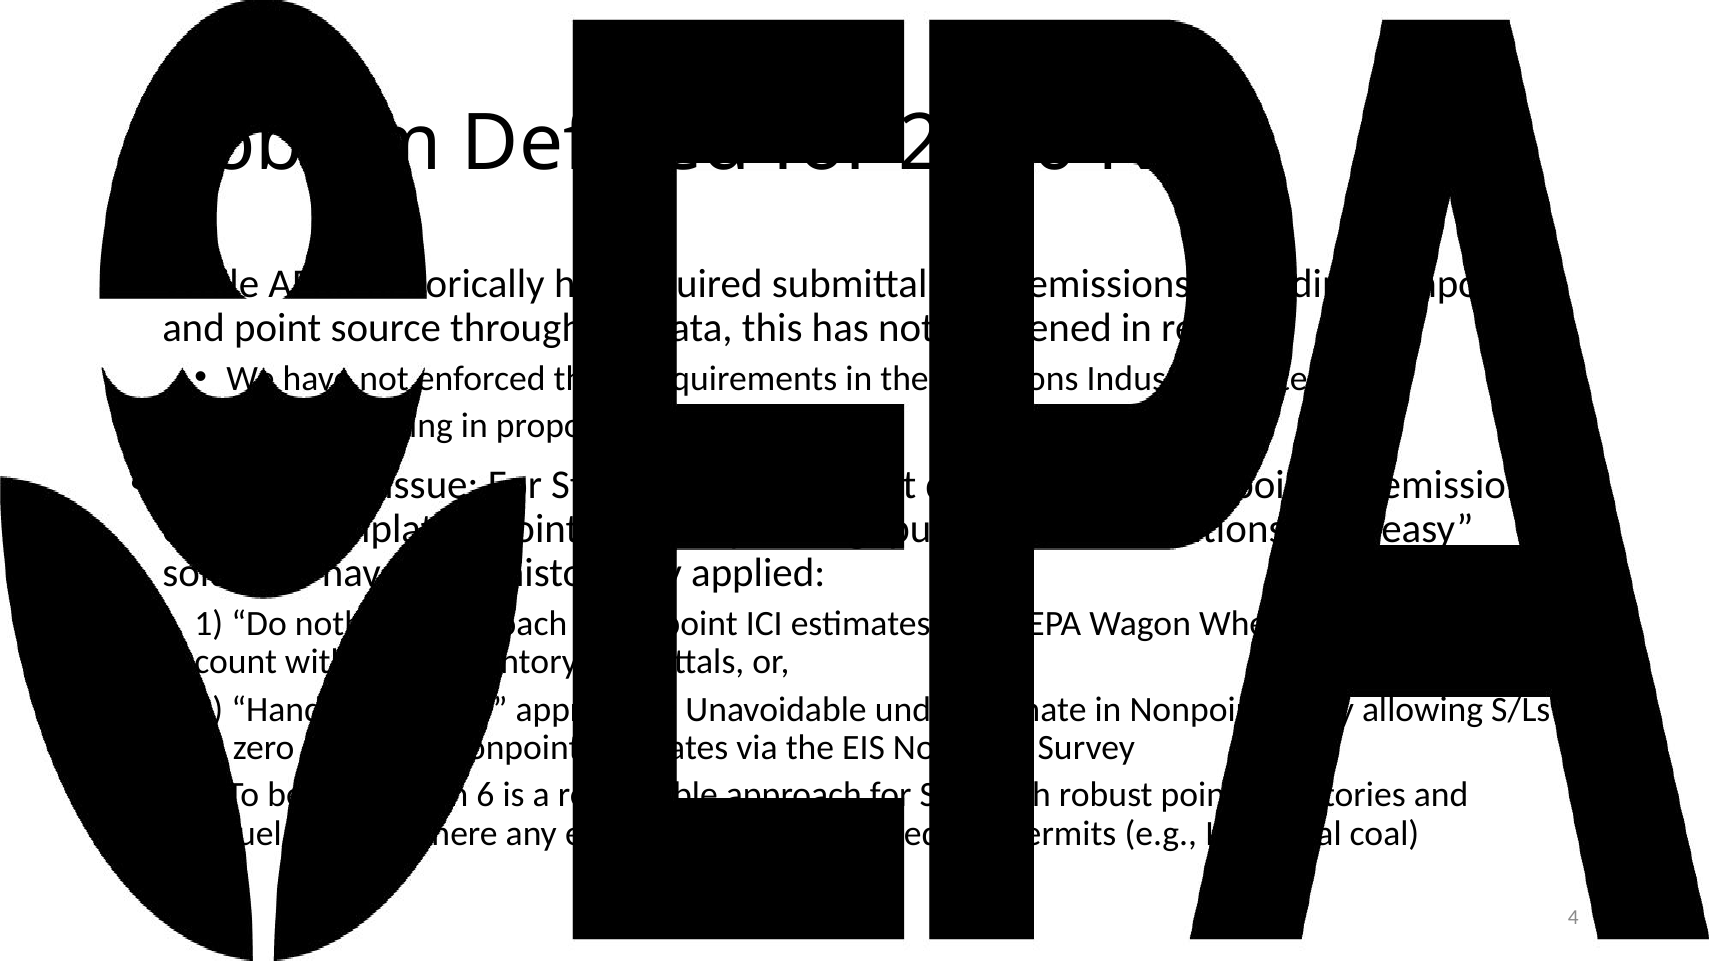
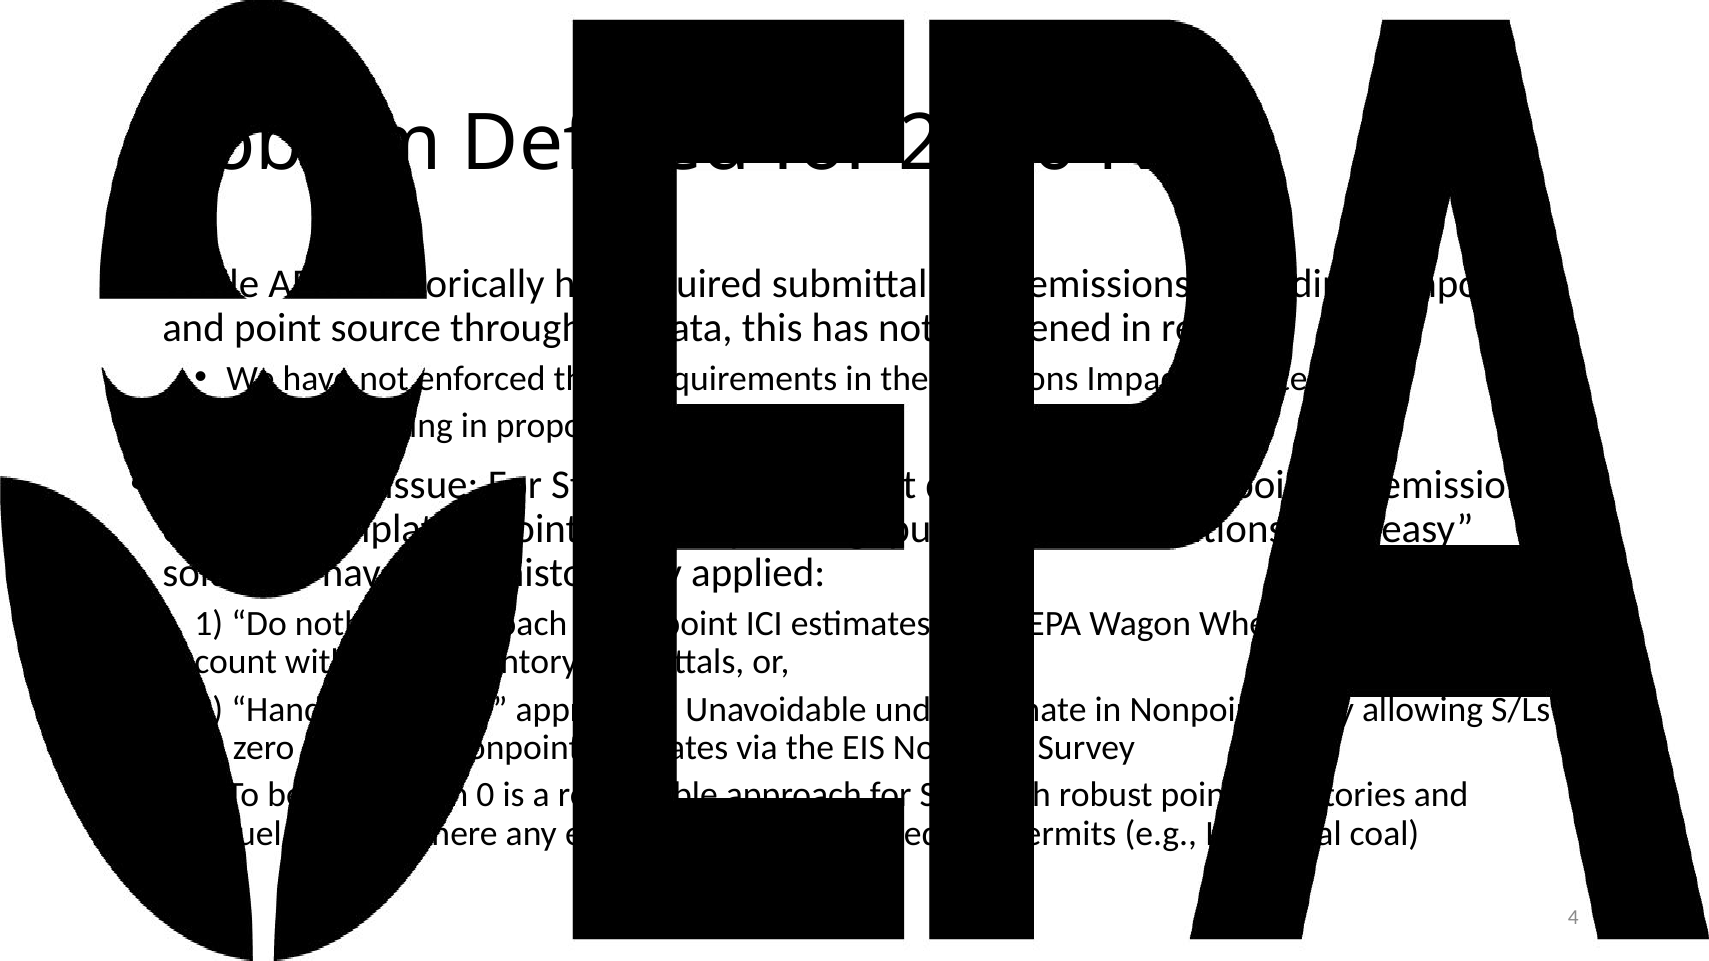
Emissions Industrial: Industrial -> Impacted
6: 6 -> 0
